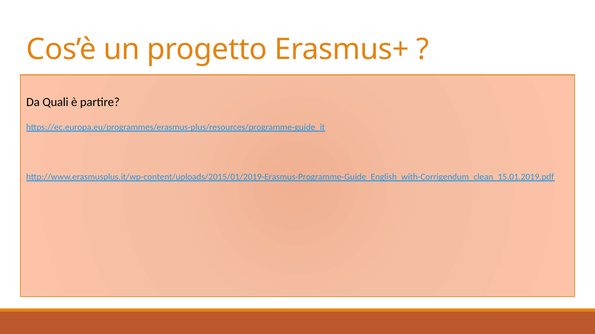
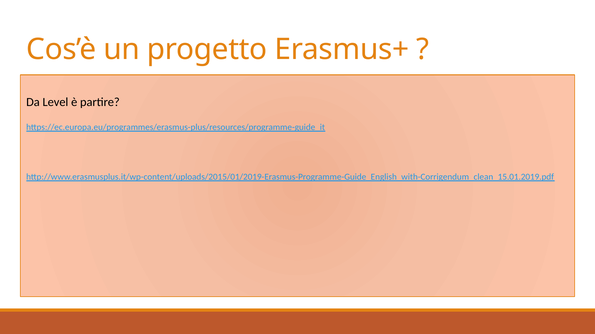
Quali: Quali -> Level
